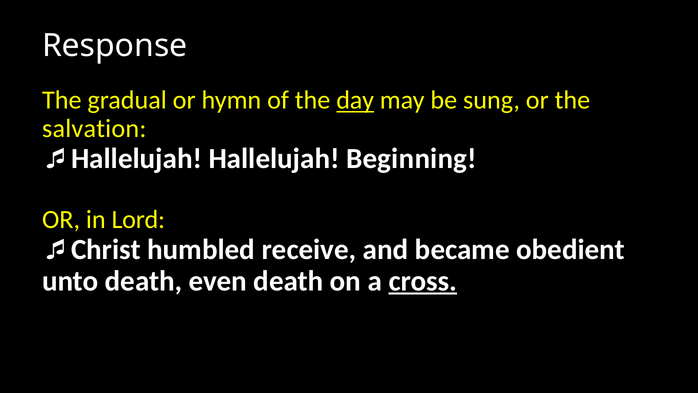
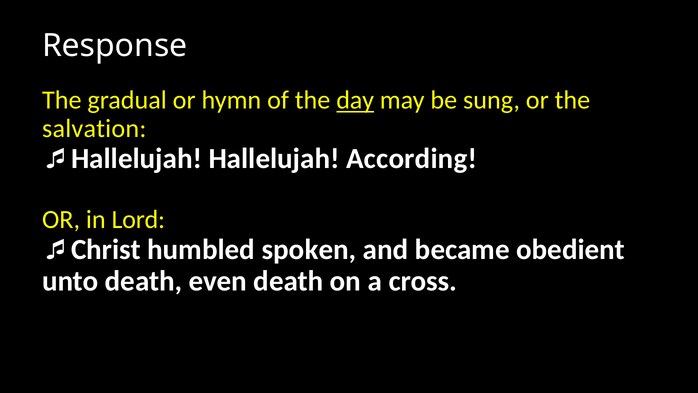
Beginning: Beginning -> According
receive: receive -> spoken
cross underline: present -> none
